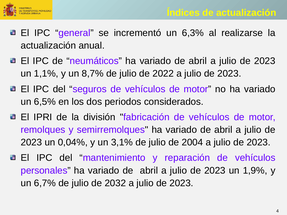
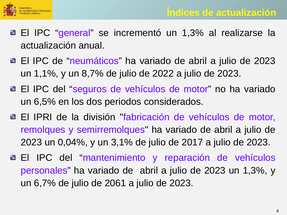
incrementó un 6,3%: 6,3% -> 1,3%
2004: 2004 -> 2017
2023 un 1,9%: 1,9% -> 1,3%
2032: 2032 -> 2061
